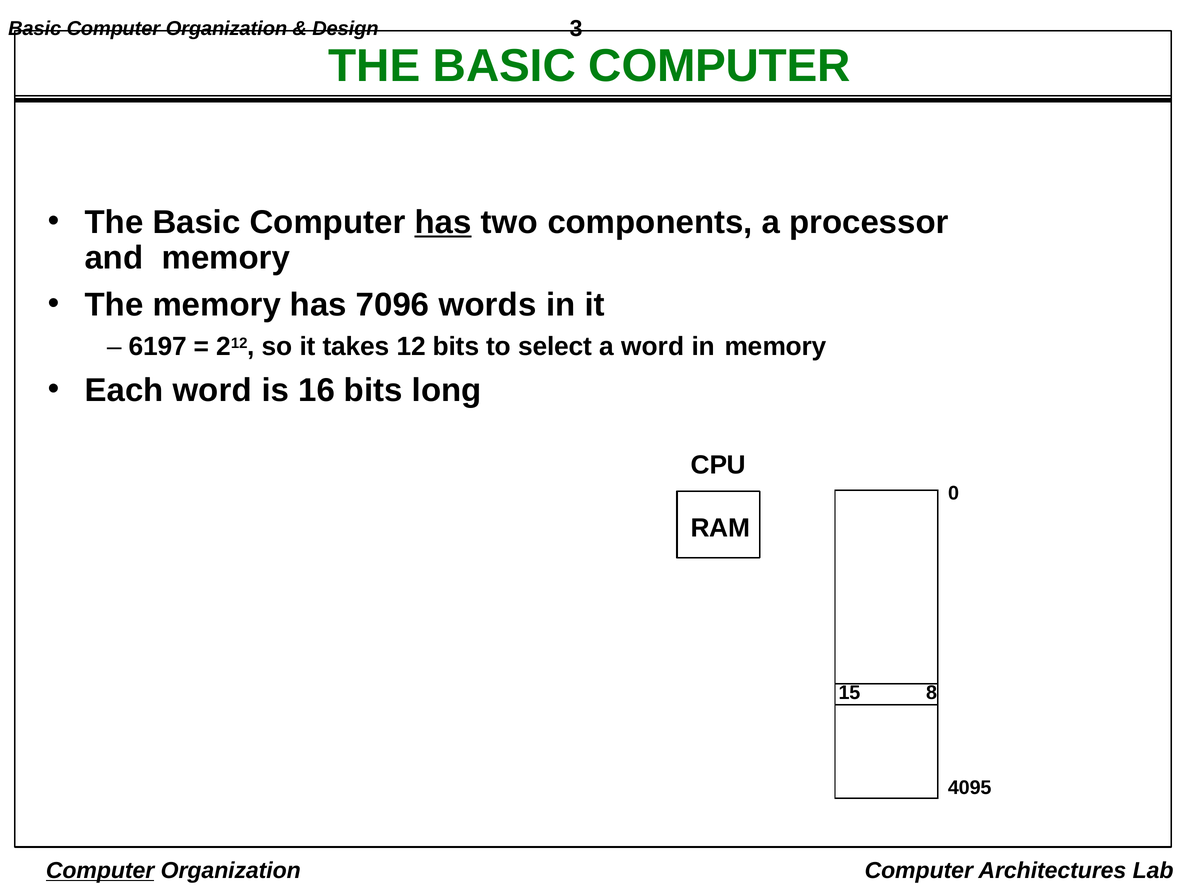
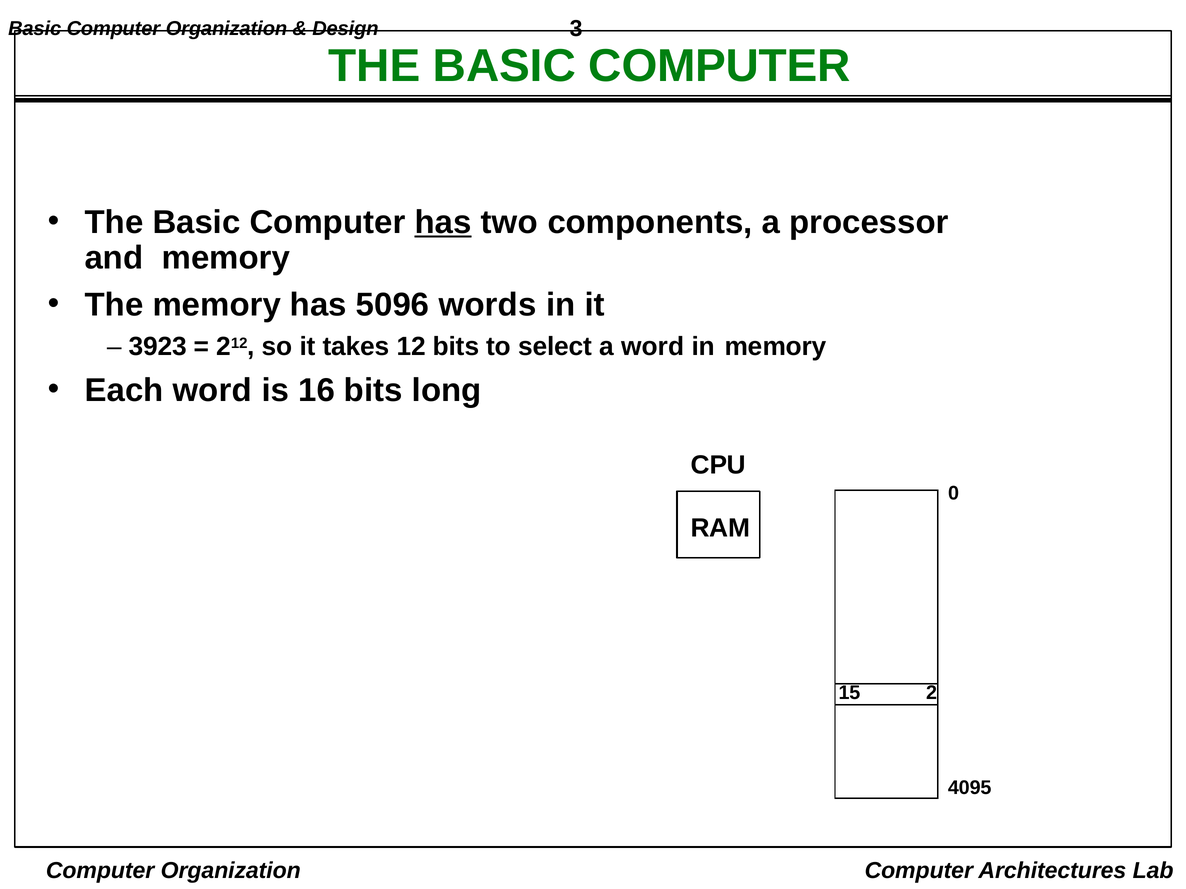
7096: 7096 -> 5096
6197: 6197 -> 3923
8: 8 -> 2
Computer at (100, 871) underline: present -> none
